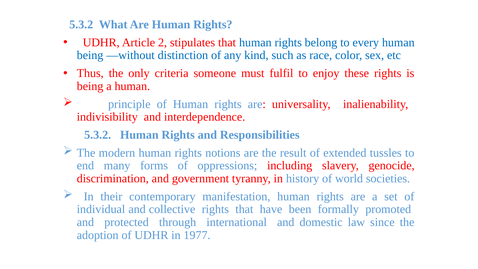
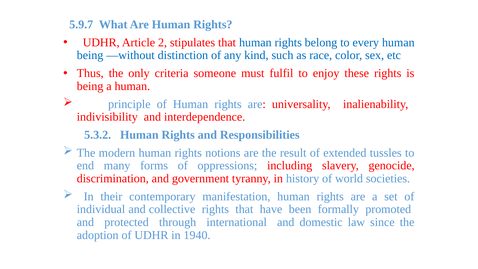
5.3.2 at (81, 25): 5.3.2 -> 5.9.7
1977: 1977 -> 1940
